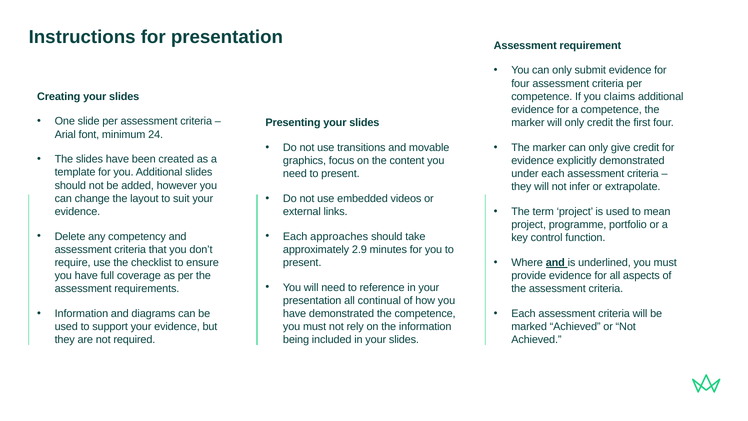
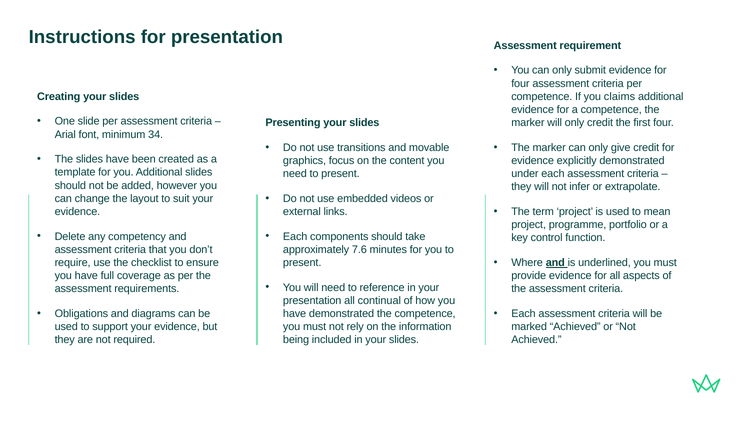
24: 24 -> 34
approaches: approaches -> components
2.9: 2.9 -> 7.6
Information at (81, 313): Information -> Obligations
